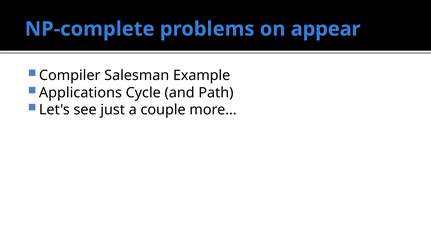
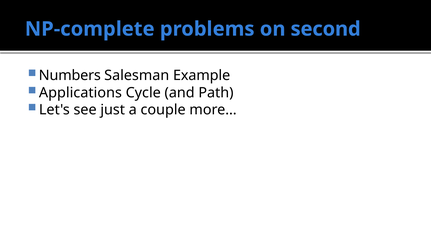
appear: appear -> second
Compiler: Compiler -> Numbers
